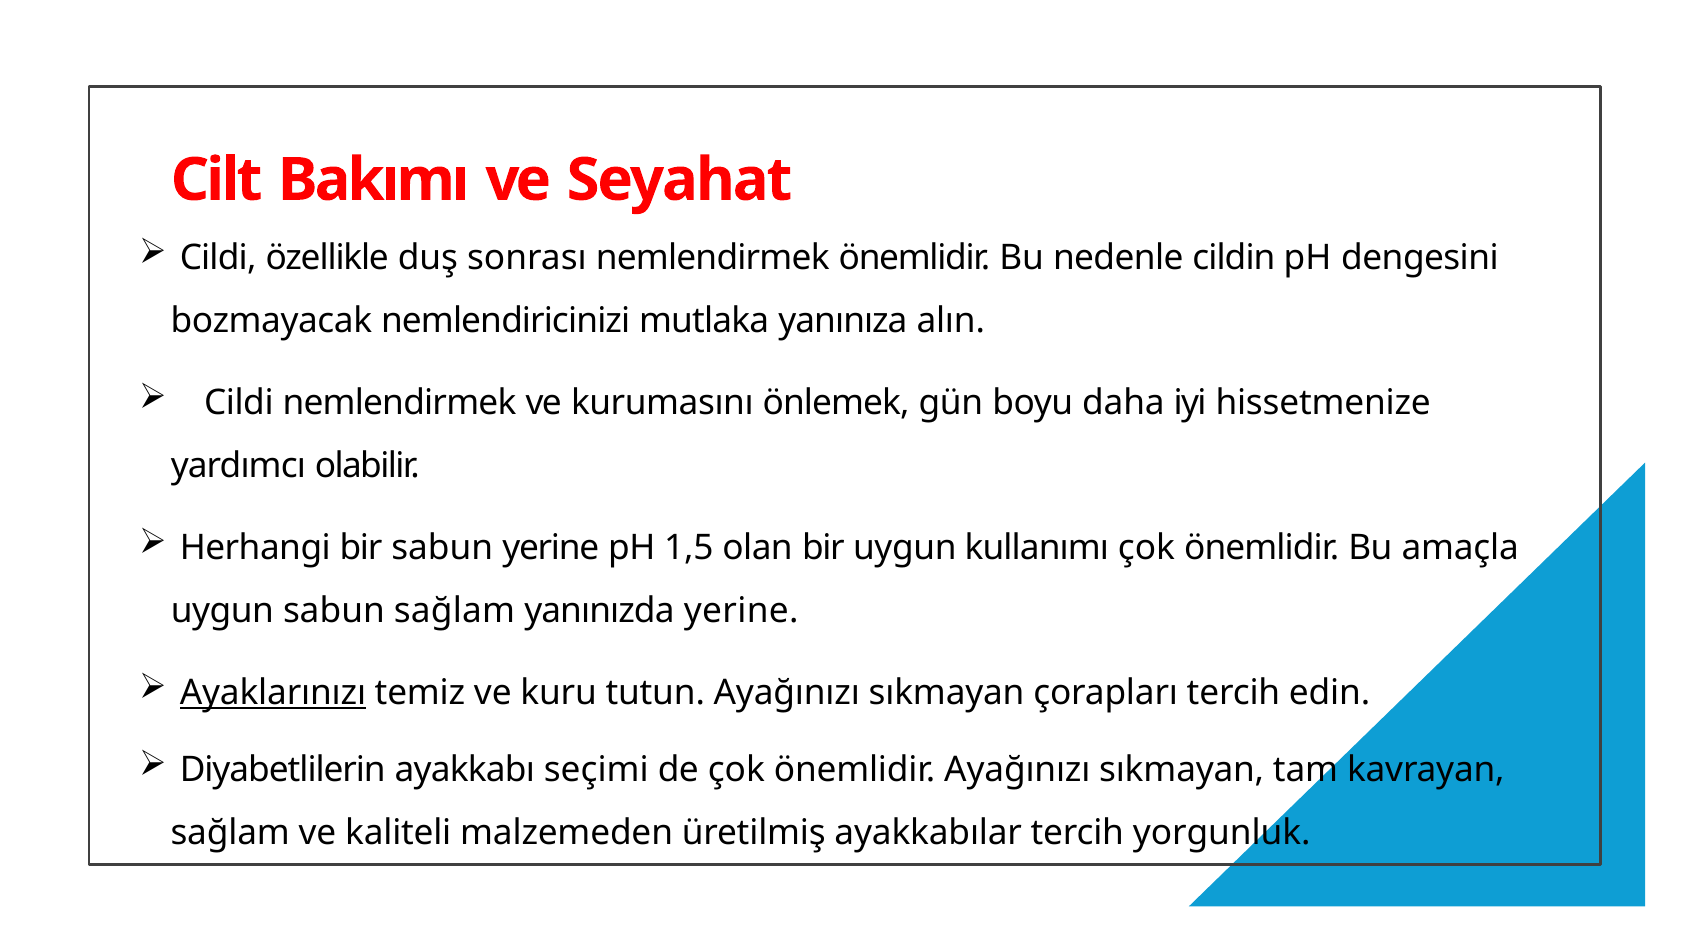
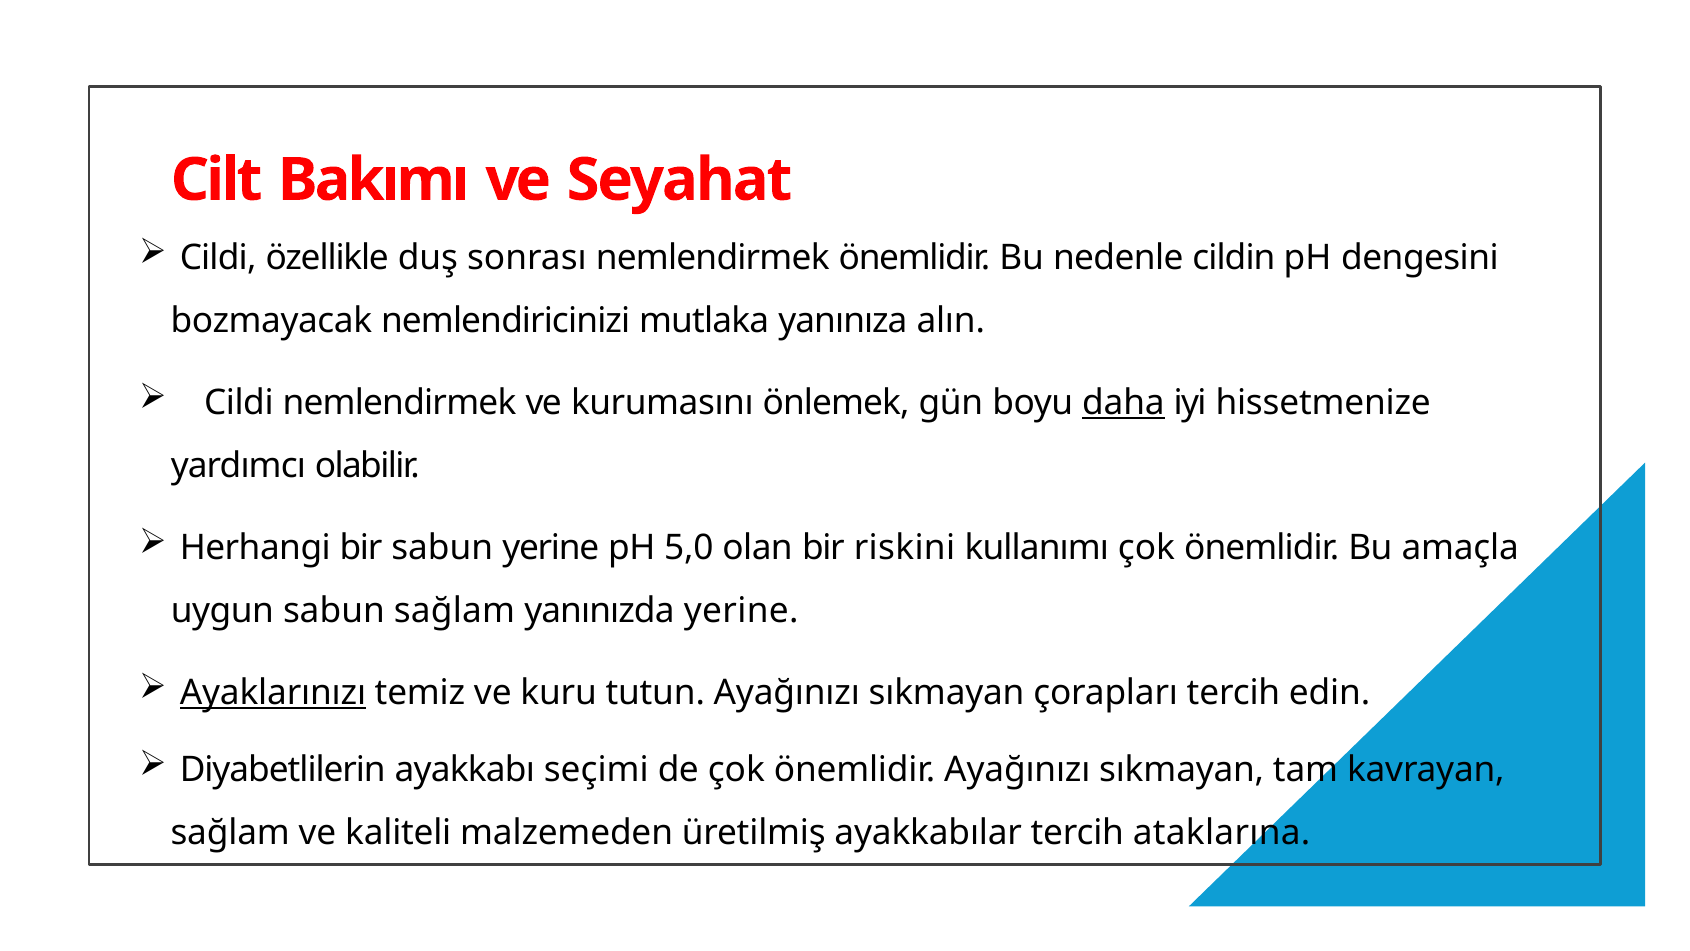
daha underline: none -> present
1,5: 1,5 -> 5,0
bir uygun: uygun -> riskini
yorgunluk: yorgunluk -> ataklarına
